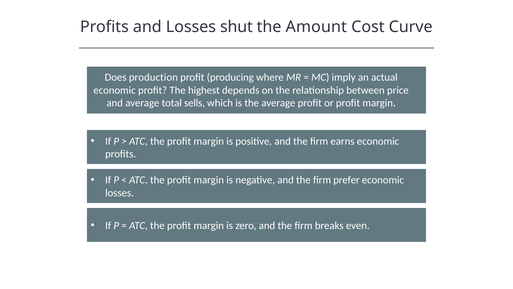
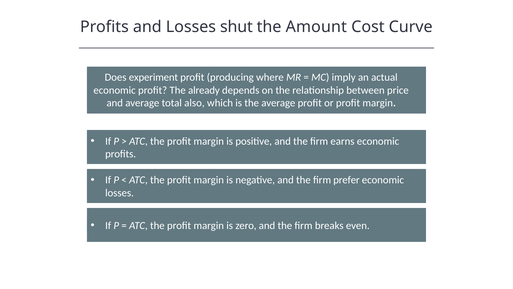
production: production -> experiment
highest: highest -> already
sells: sells -> also
